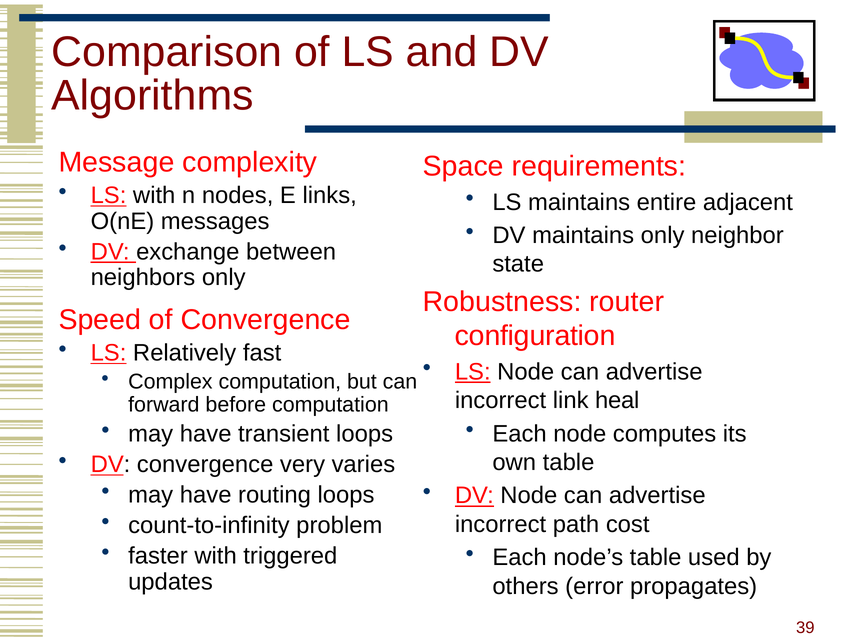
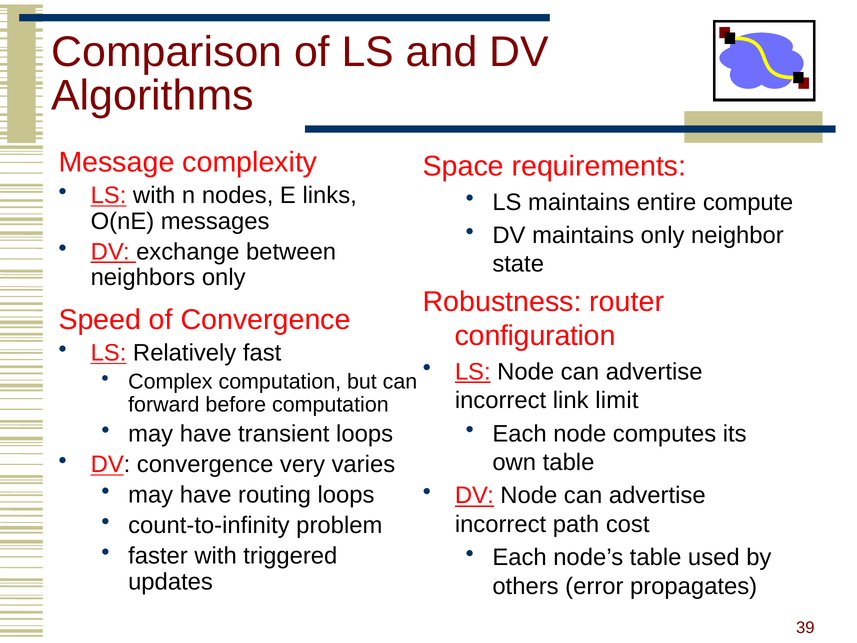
adjacent: adjacent -> compute
heal: heal -> limit
